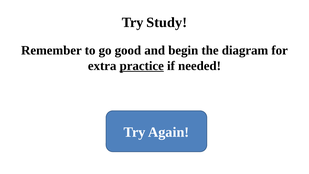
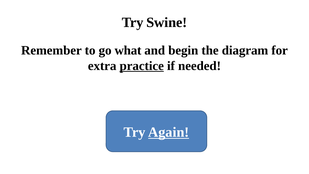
Study: Study -> Swine
good: good -> what
Again underline: none -> present
